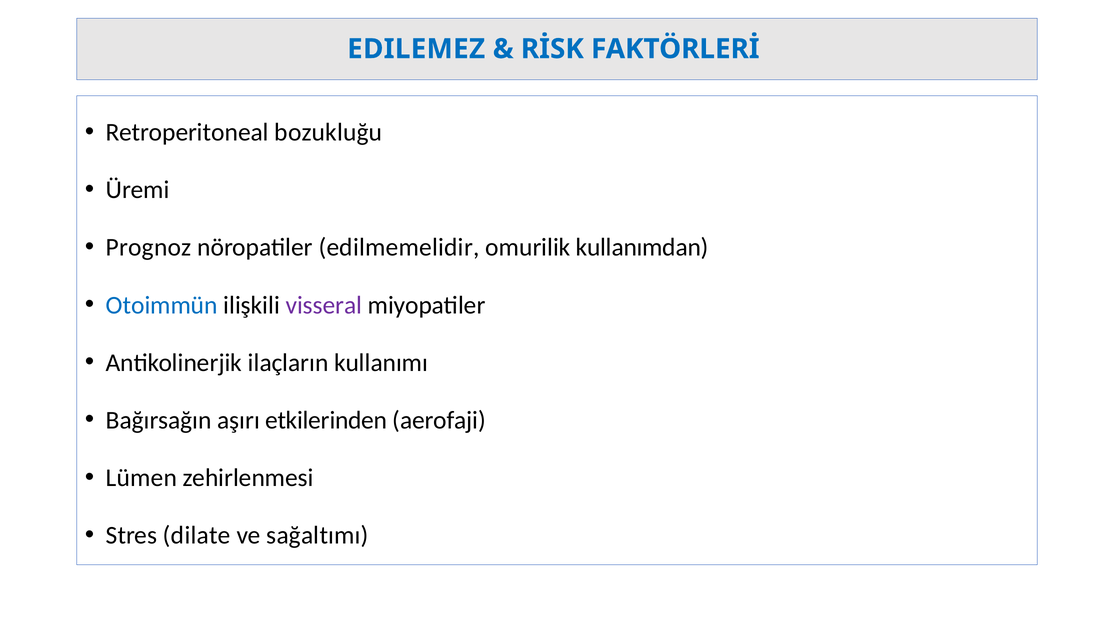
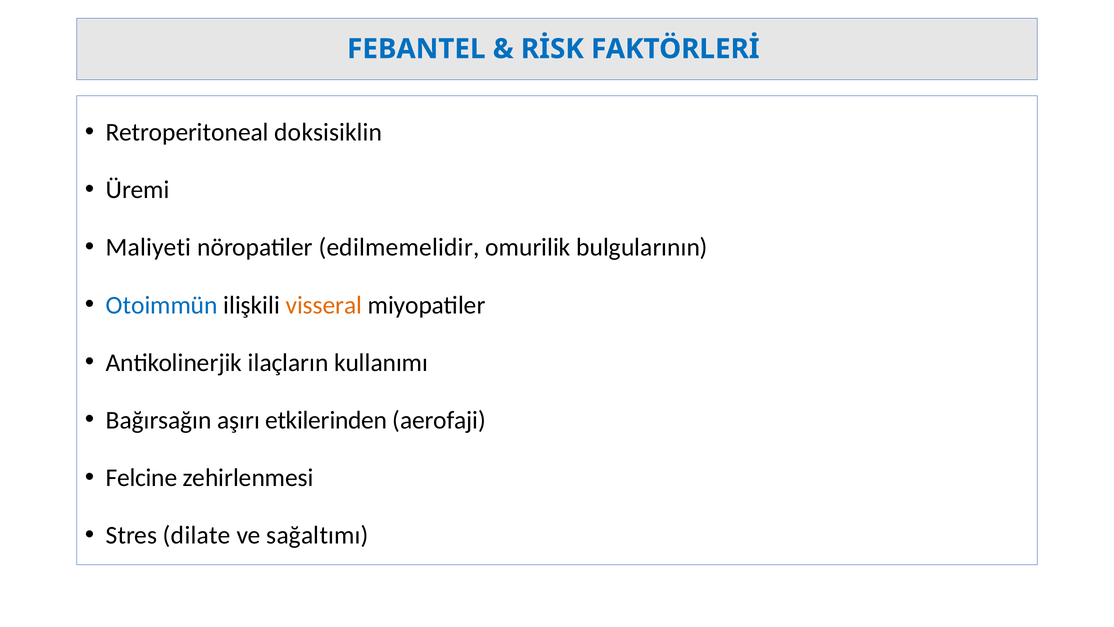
EDILEMEZ: EDILEMEZ -> FEBANTEL
bozukluğu: bozukluğu -> doksisiklin
Prognoz: Prognoz -> Maliyeti
kullanımdan: kullanımdan -> bulgularının
visseral colour: purple -> orange
Lümen: Lümen -> Felcine
